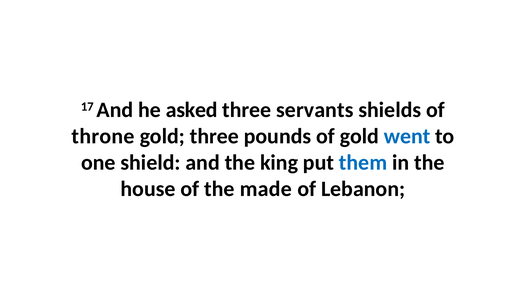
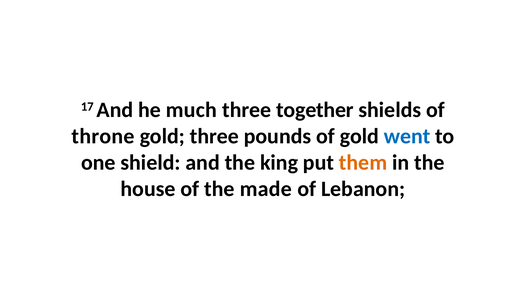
asked: asked -> much
servants: servants -> together
them colour: blue -> orange
